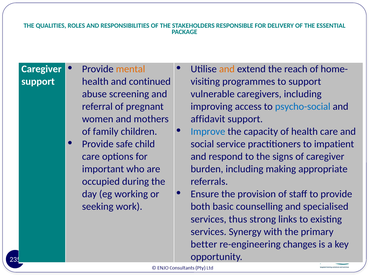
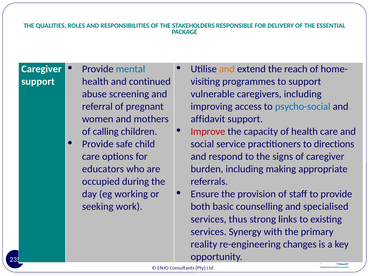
mental colour: orange -> blue
Improve colour: blue -> red
family: family -> calling
impatient: impatient -> directions
important: important -> educators
better: better -> reality
